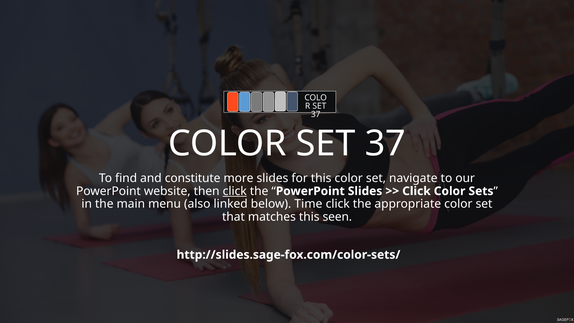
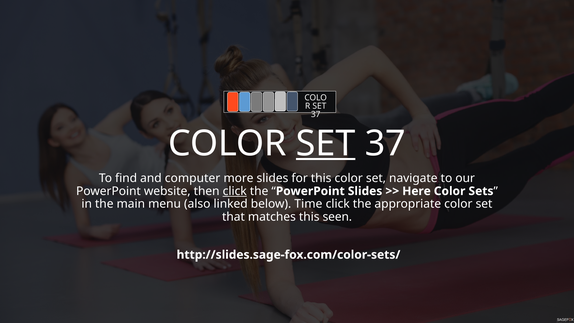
SET at (326, 143) underline: none -> present
constitute: constitute -> computer
Click at (416, 191): Click -> Here
